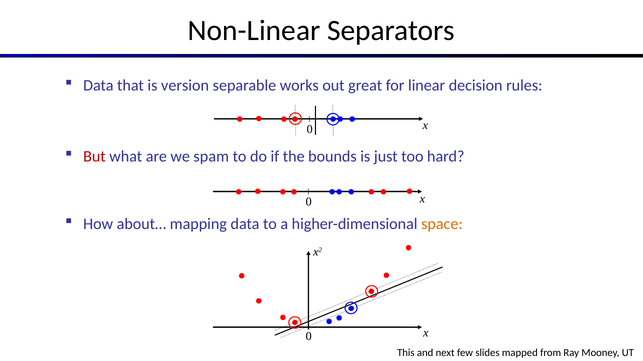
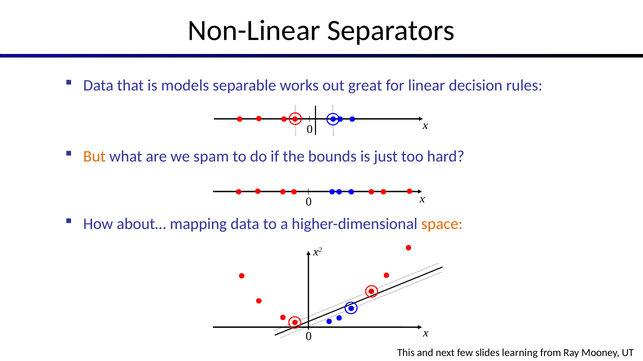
version: version -> models
But colour: red -> orange
mapped: mapped -> learning
